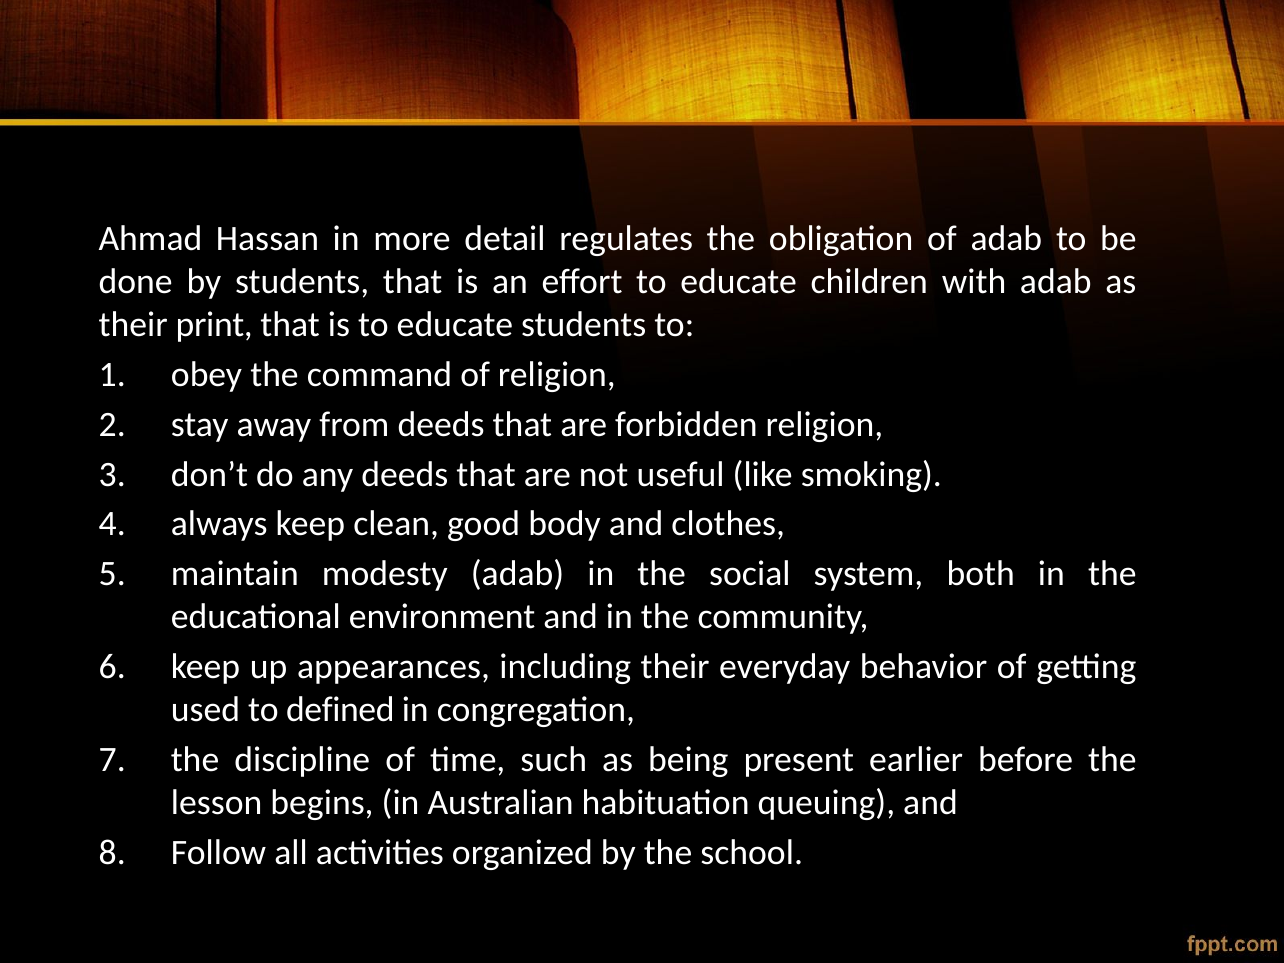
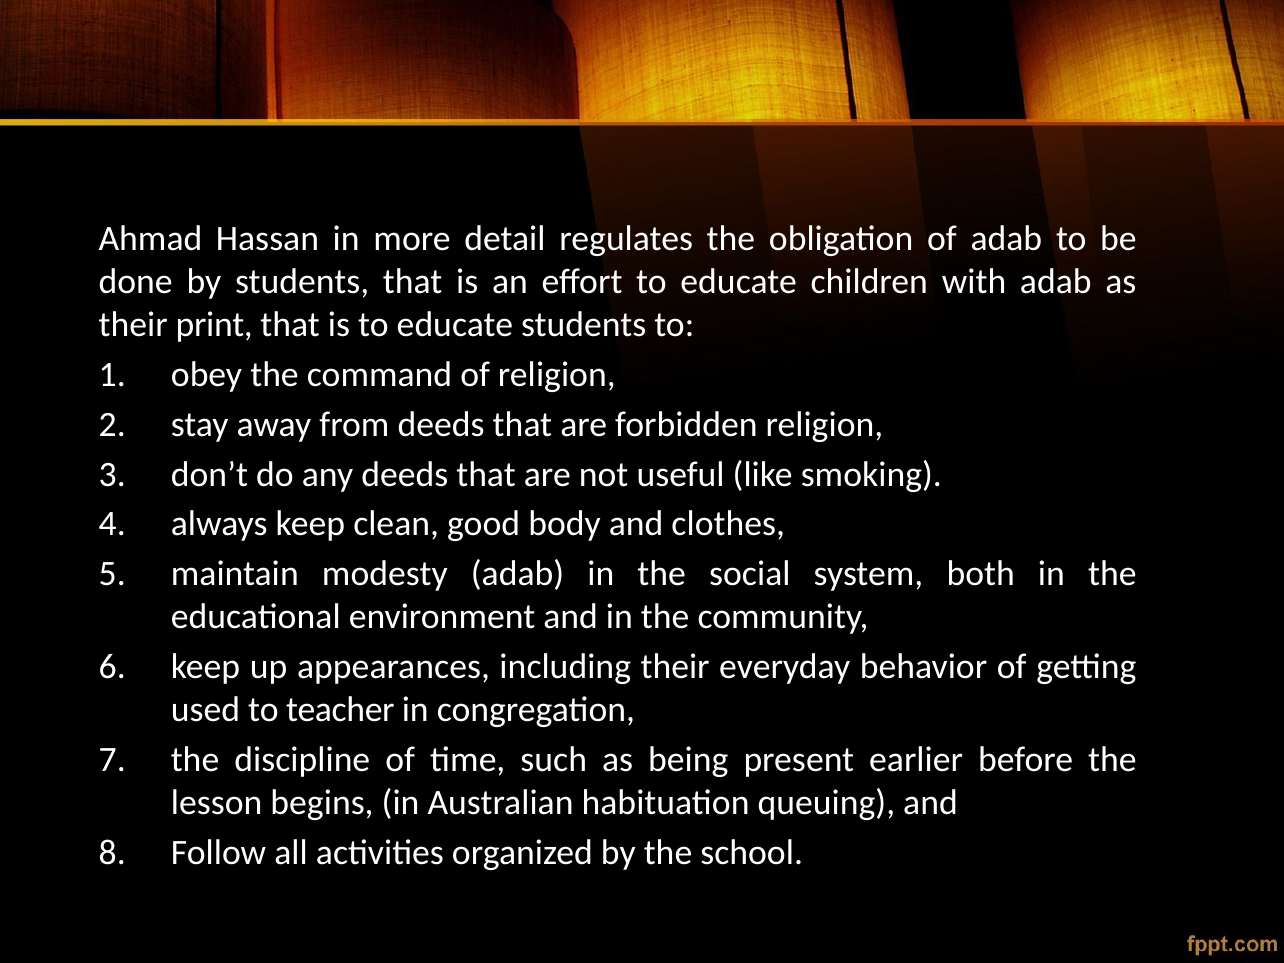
defined: defined -> teacher
